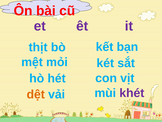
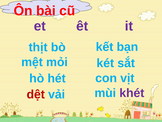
dệt colour: orange -> red
